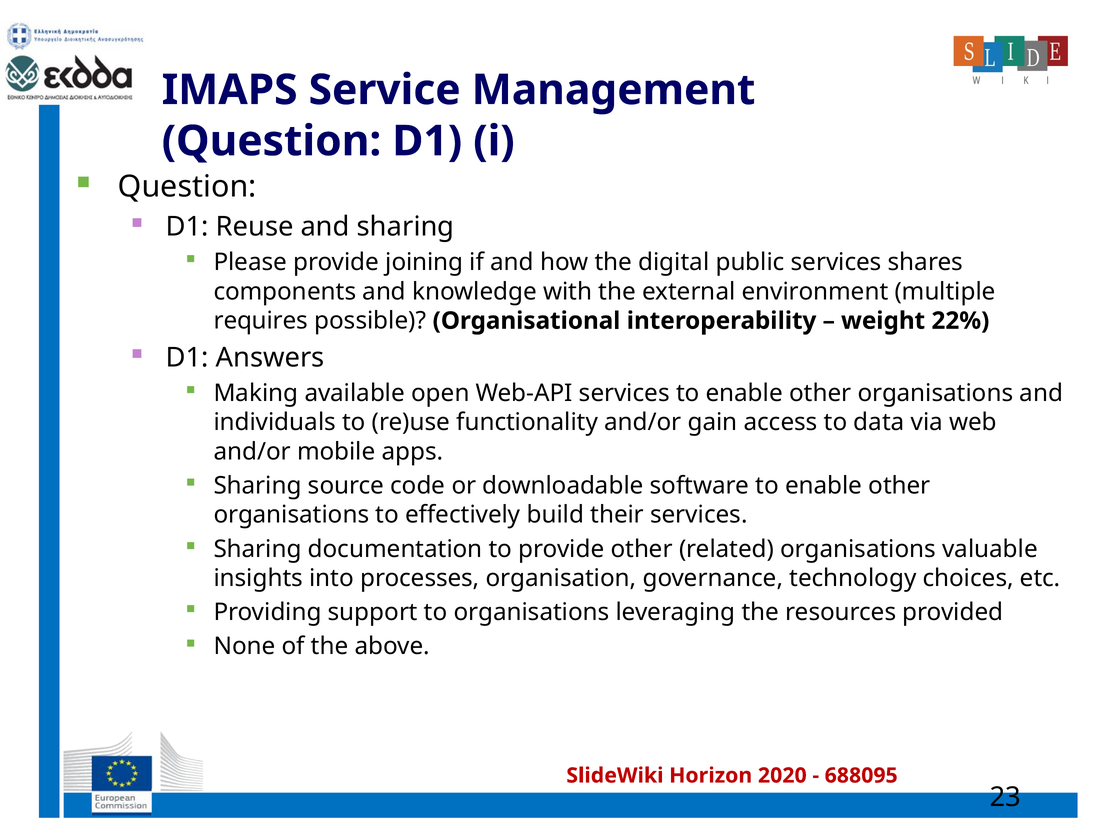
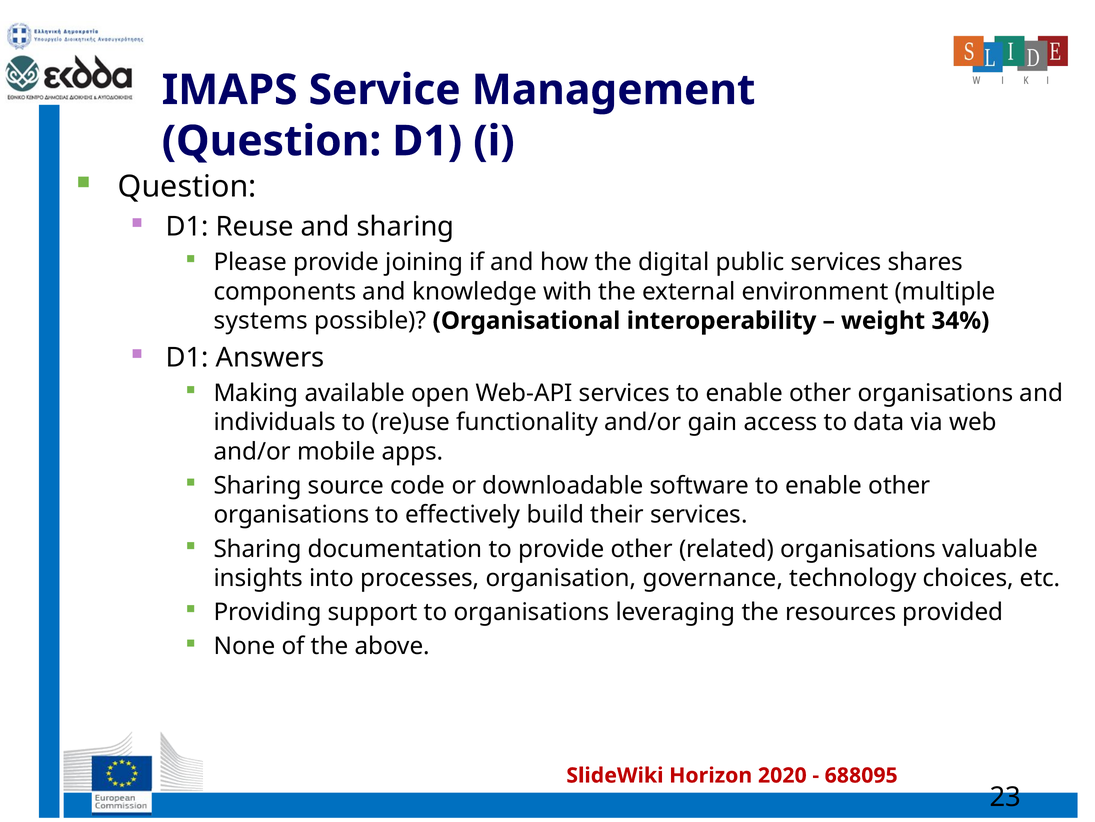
requires: requires -> systems
22%: 22% -> 34%
